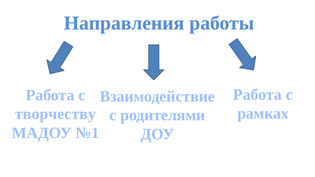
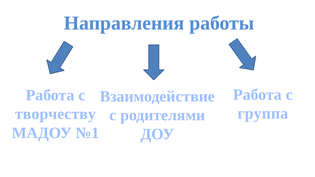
рамках: рамках -> группа
